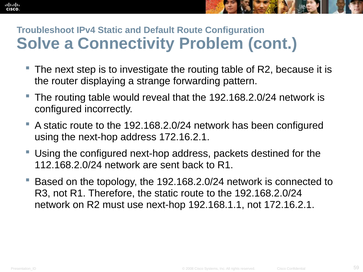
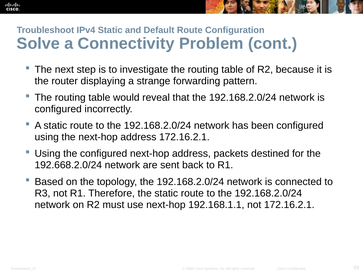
112.168.2.0/24: 112.168.2.0/24 -> 192.668.2.0/24
